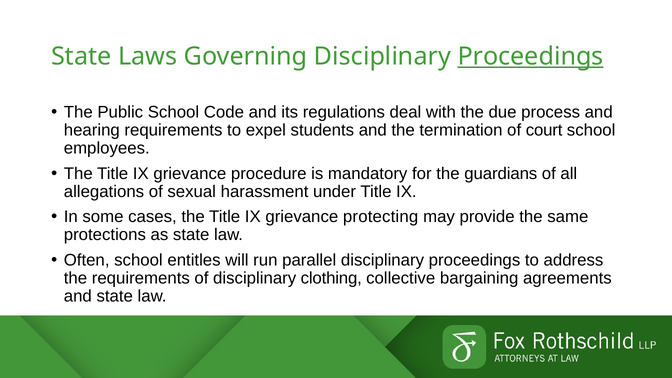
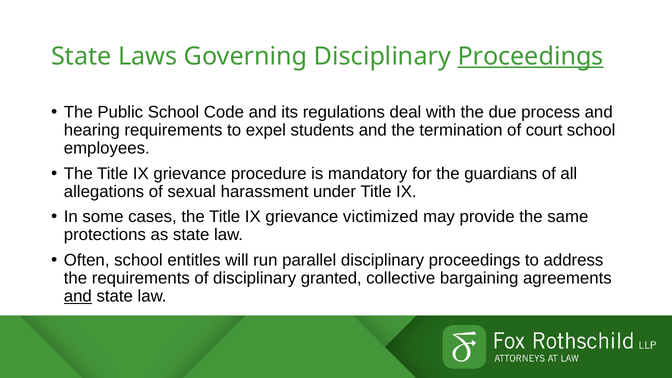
protecting: protecting -> victimized
clothing: clothing -> granted
and at (78, 296) underline: none -> present
